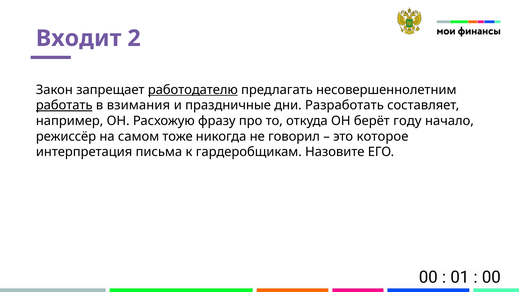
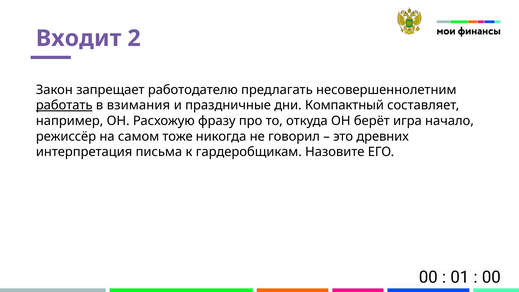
работодателю underline: present -> none
Разработать: Разработать -> Компактный
году: году -> игра
которое: которое -> древних
